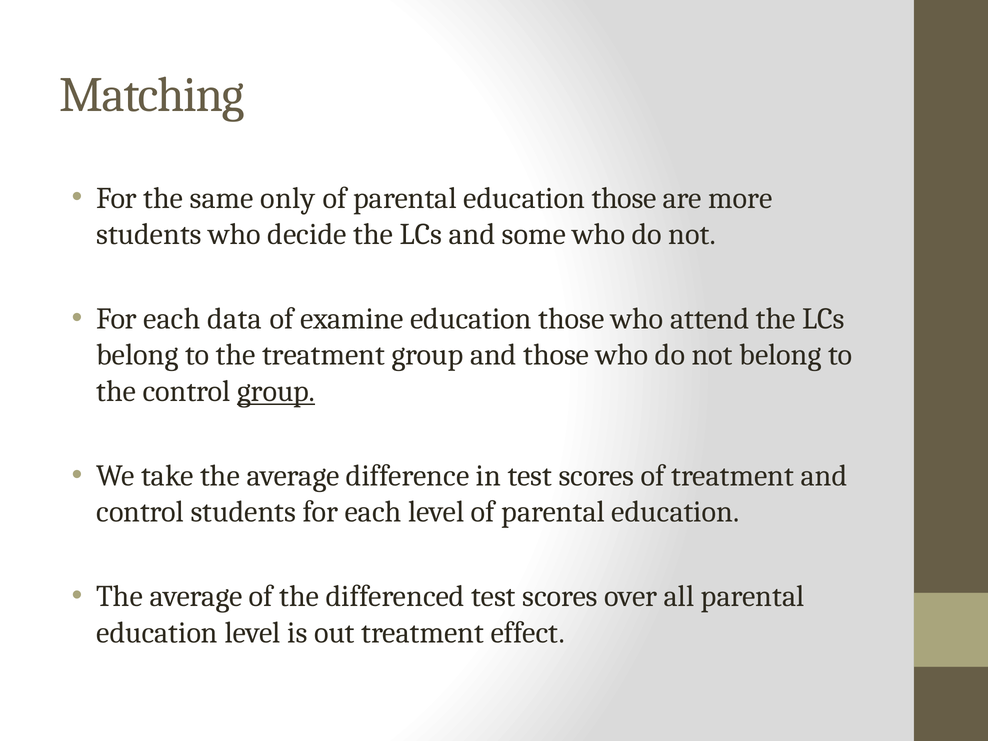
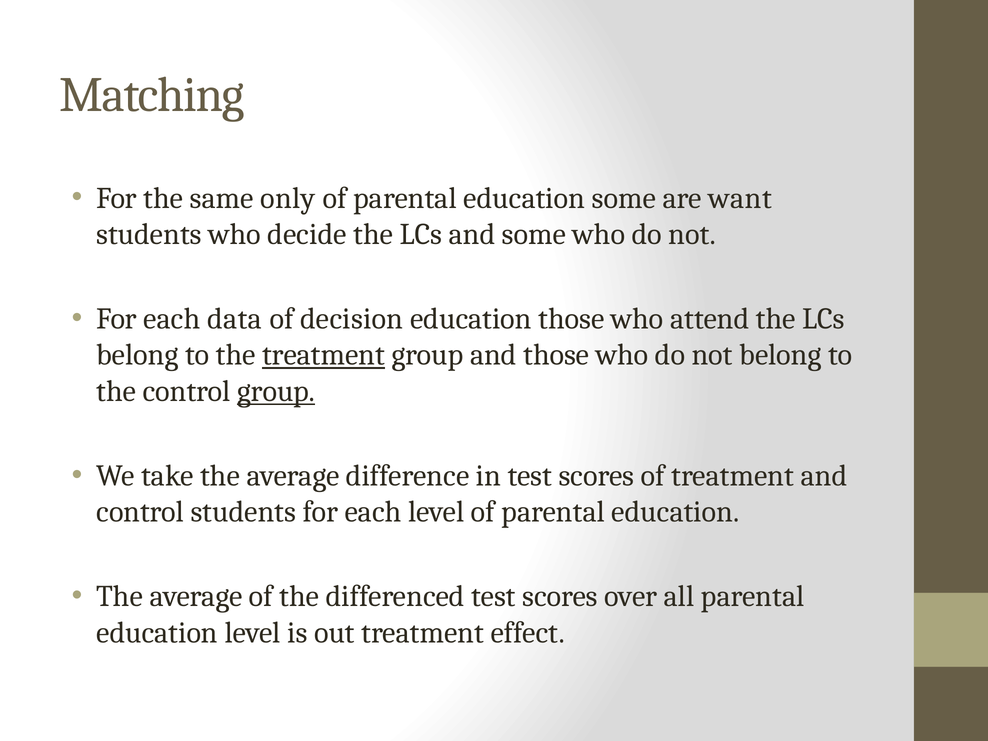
parental education those: those -> some
more: more -> want
examine: examine -> decision
treatment at (324, 355) underline: none -> present
